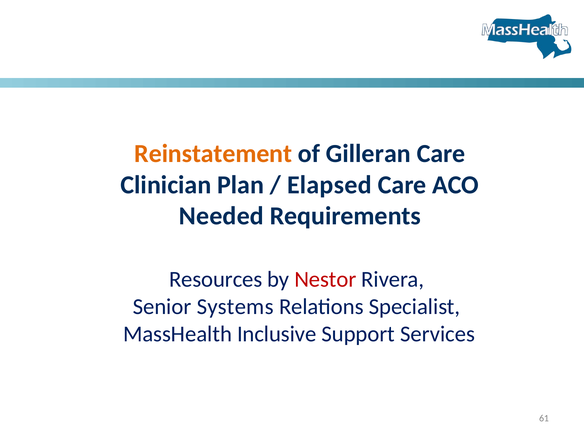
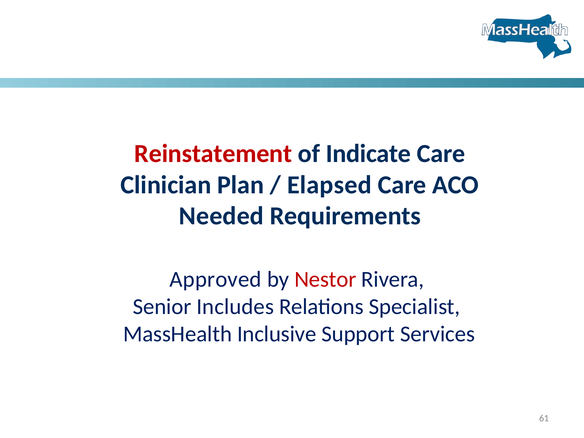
Reinstatement colour: orange -> red
Gilleran: Gilleran -> Indicate
Resources: Resources -> Approved
Systems: Systems -> Includes
